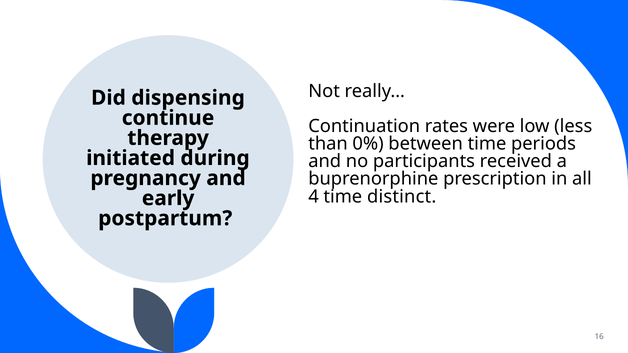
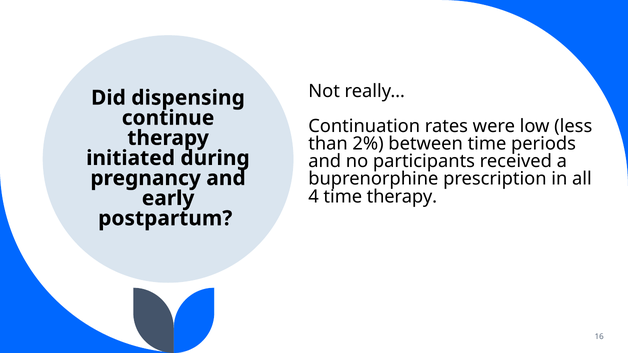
0%: 0% -> 2%
time distinct: distinct -> therapy
